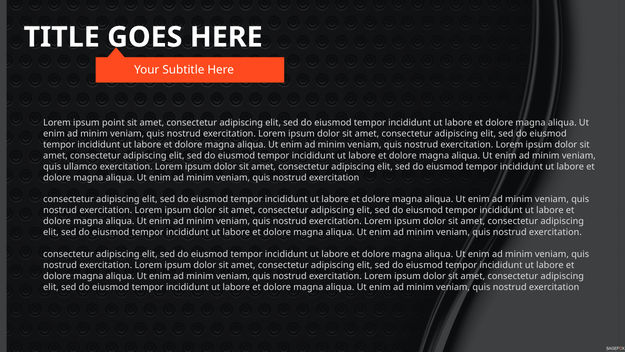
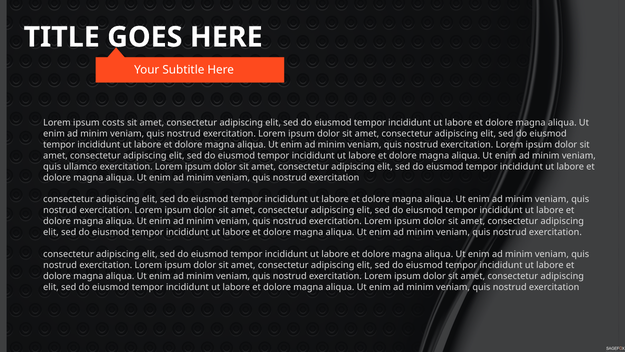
point: point -> costs
